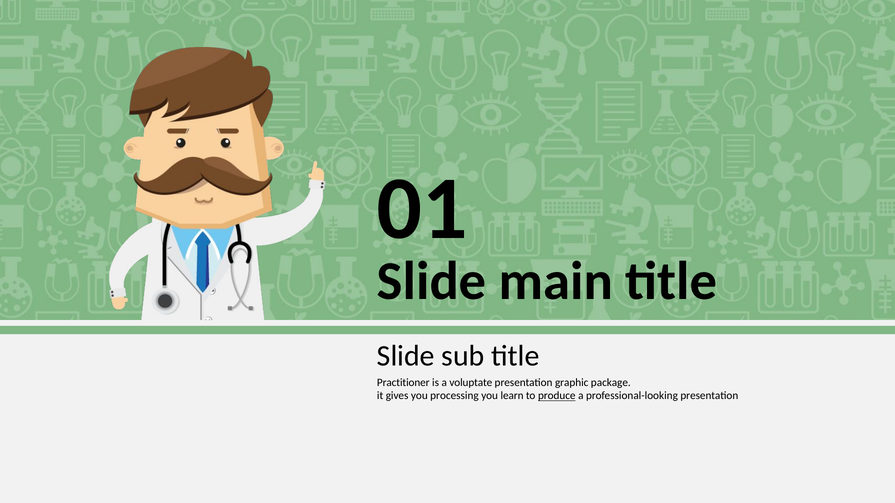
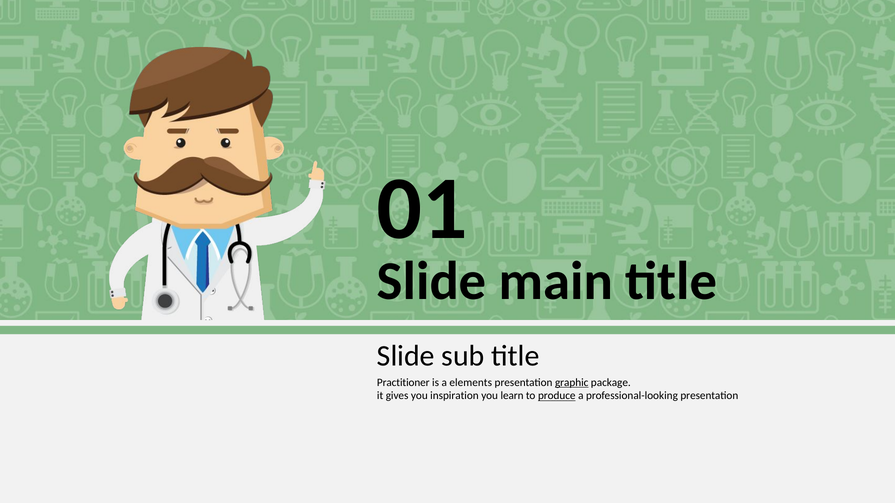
voluptate: voluptate -> elements
graphic underline: none -> present
processing: processing -> inspiration
